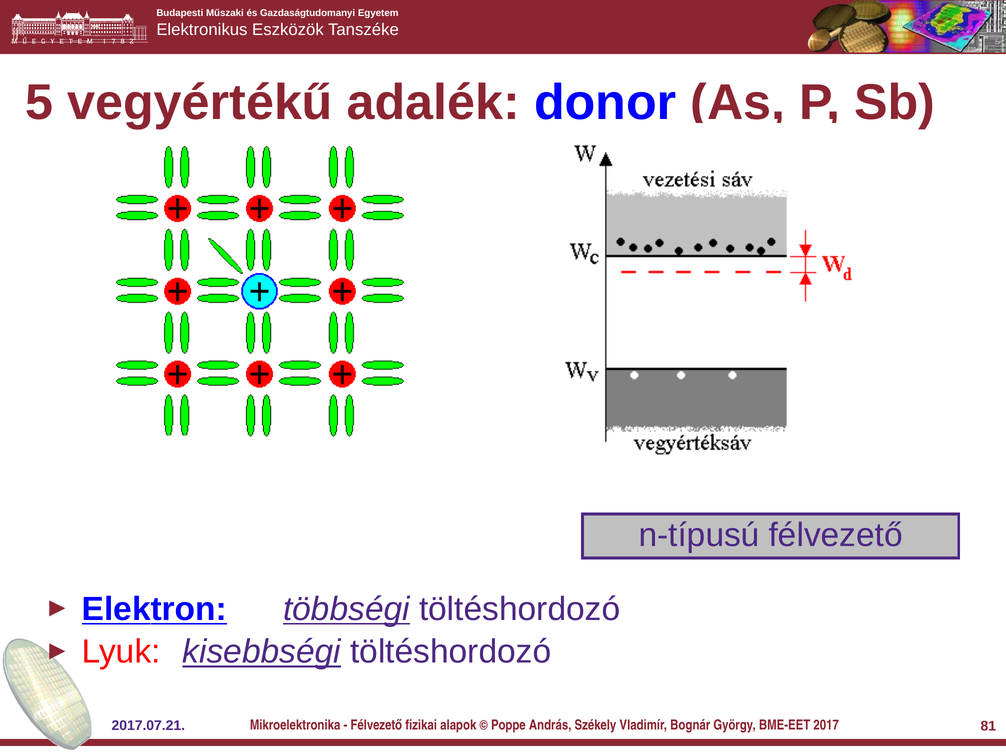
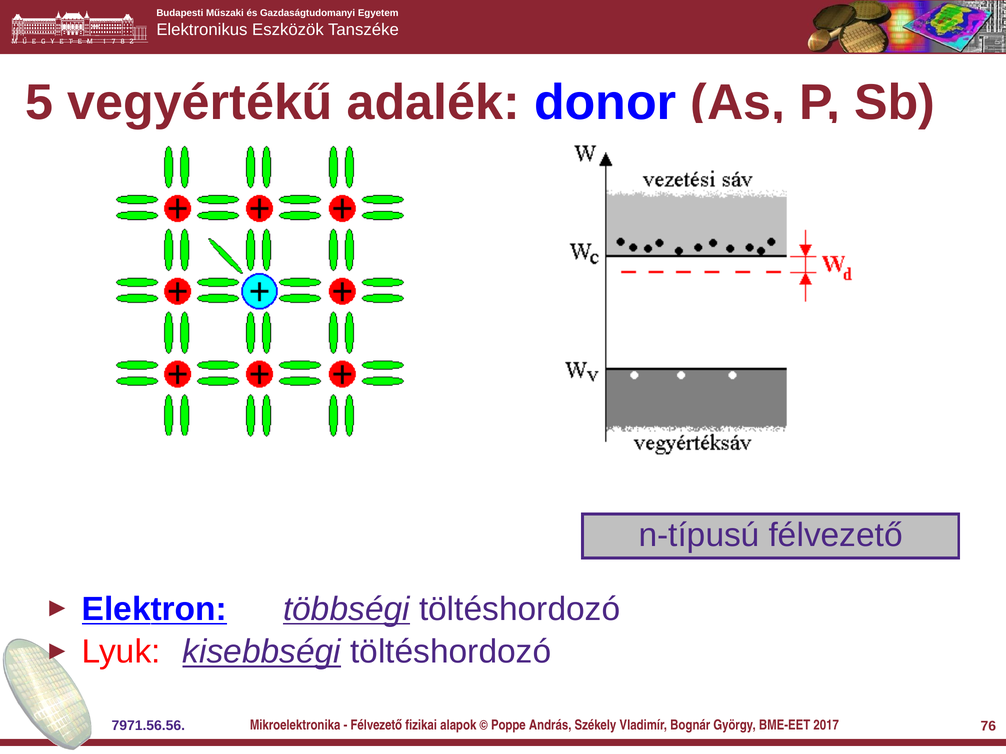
2017.07.21: 2017.07.21 -> 7971.56.56
81: 81 -> 76
